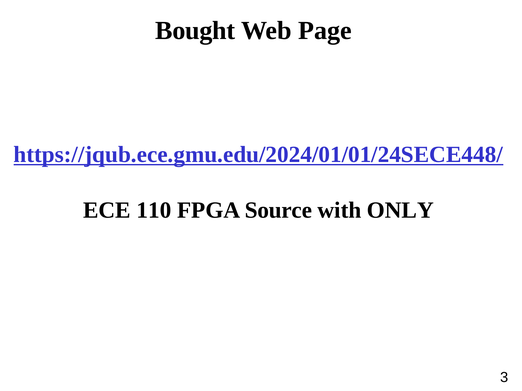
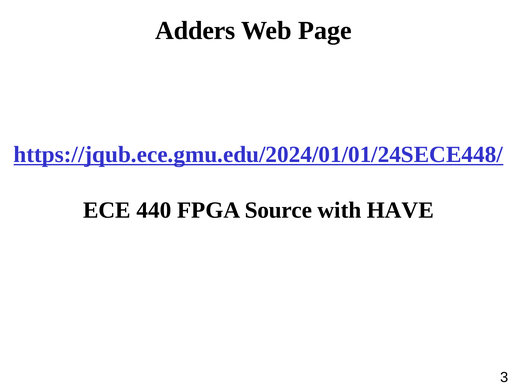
Bought: Bought -> Adders
110: 110 -> 440
ONLY: ONLY -> HAVE
